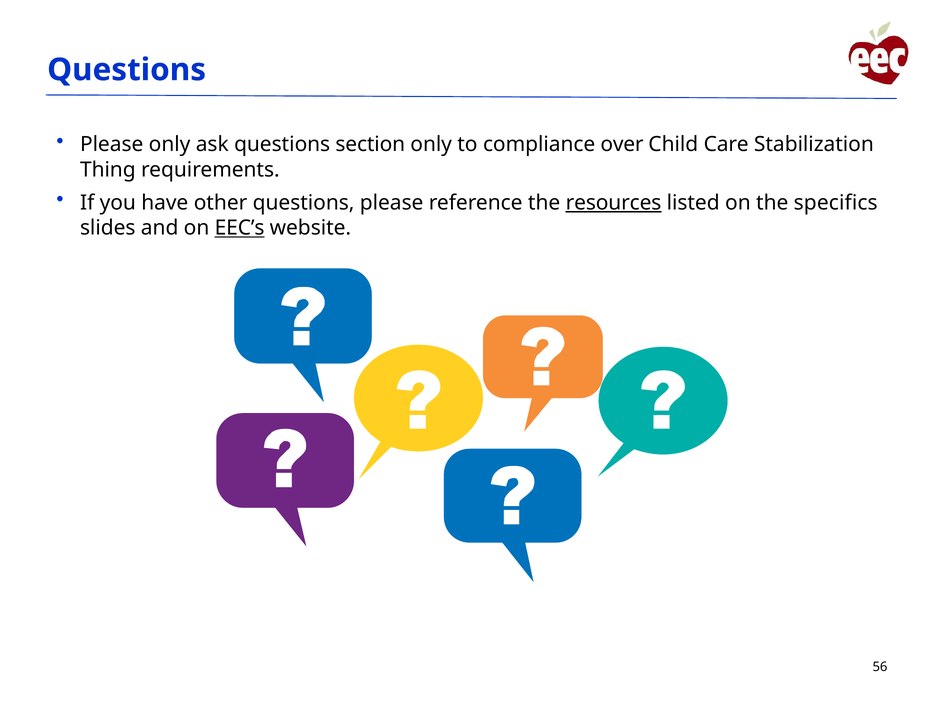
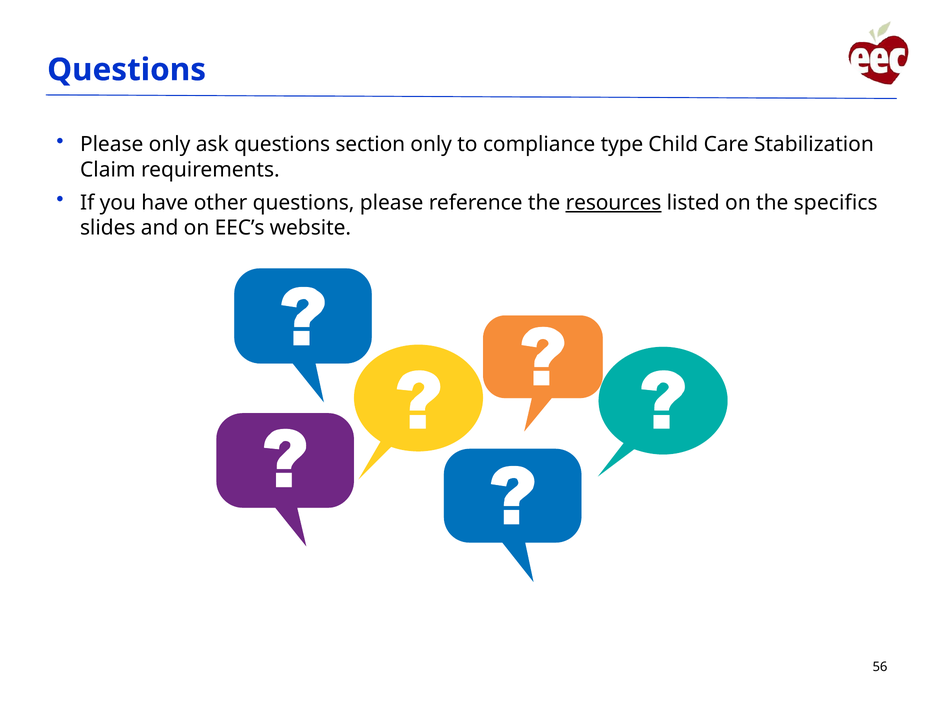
over: over -> type
Thing: Thing -> Claim
EEC’s underline: present -> none
